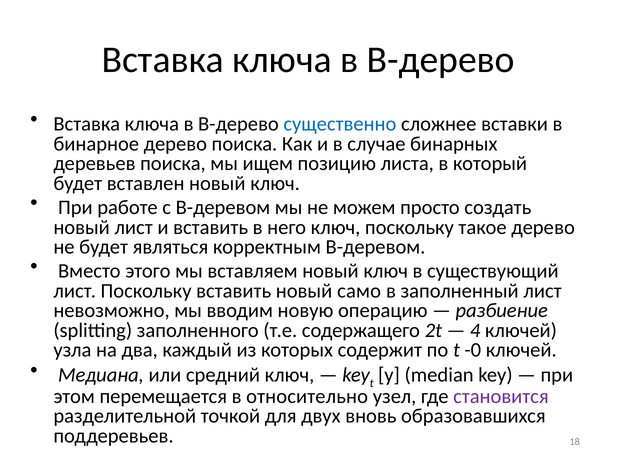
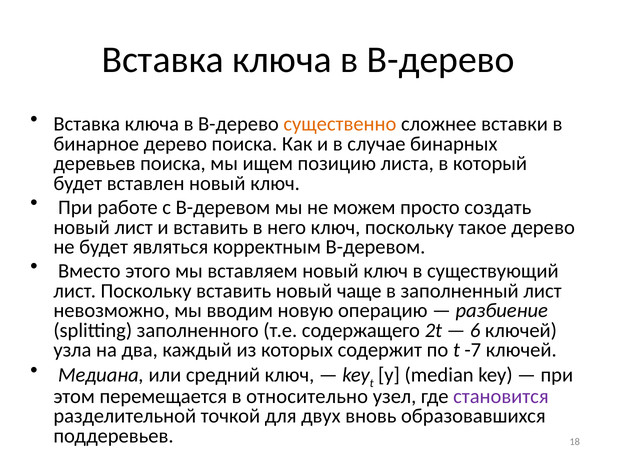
существенно colour: blue -> orange
само: само -> чаще
4: 4 -> 6
-0: -0 -> -7
